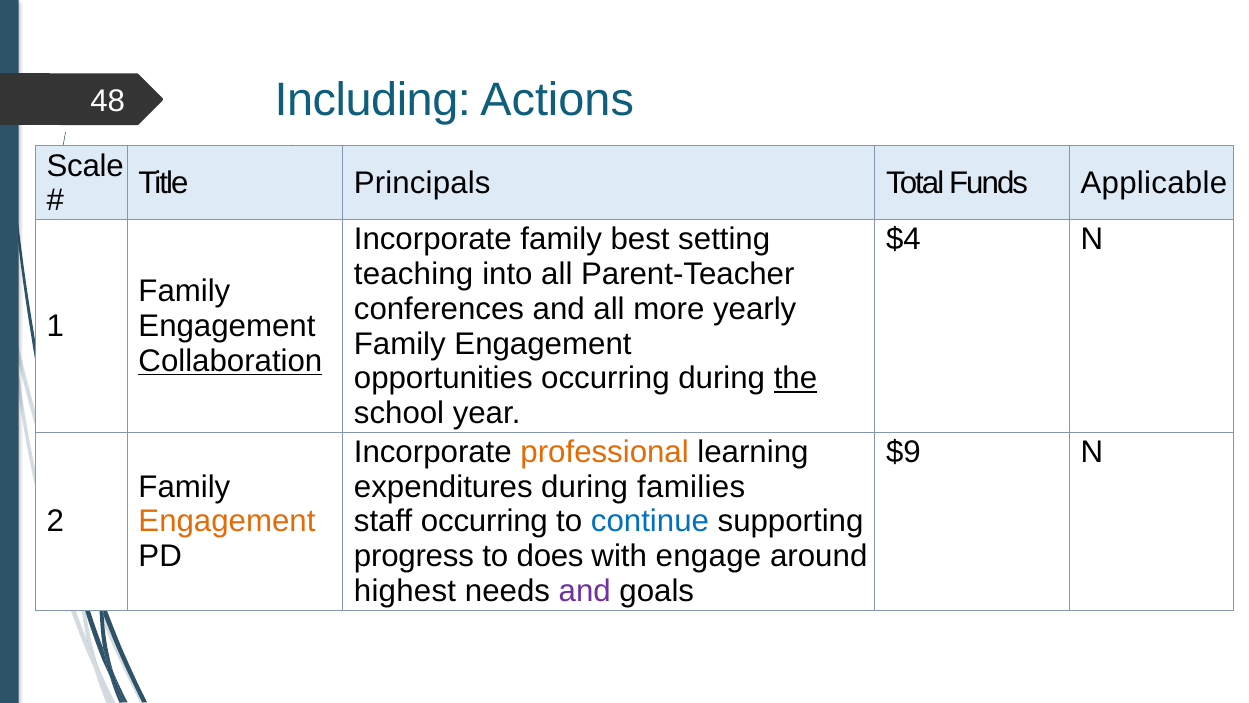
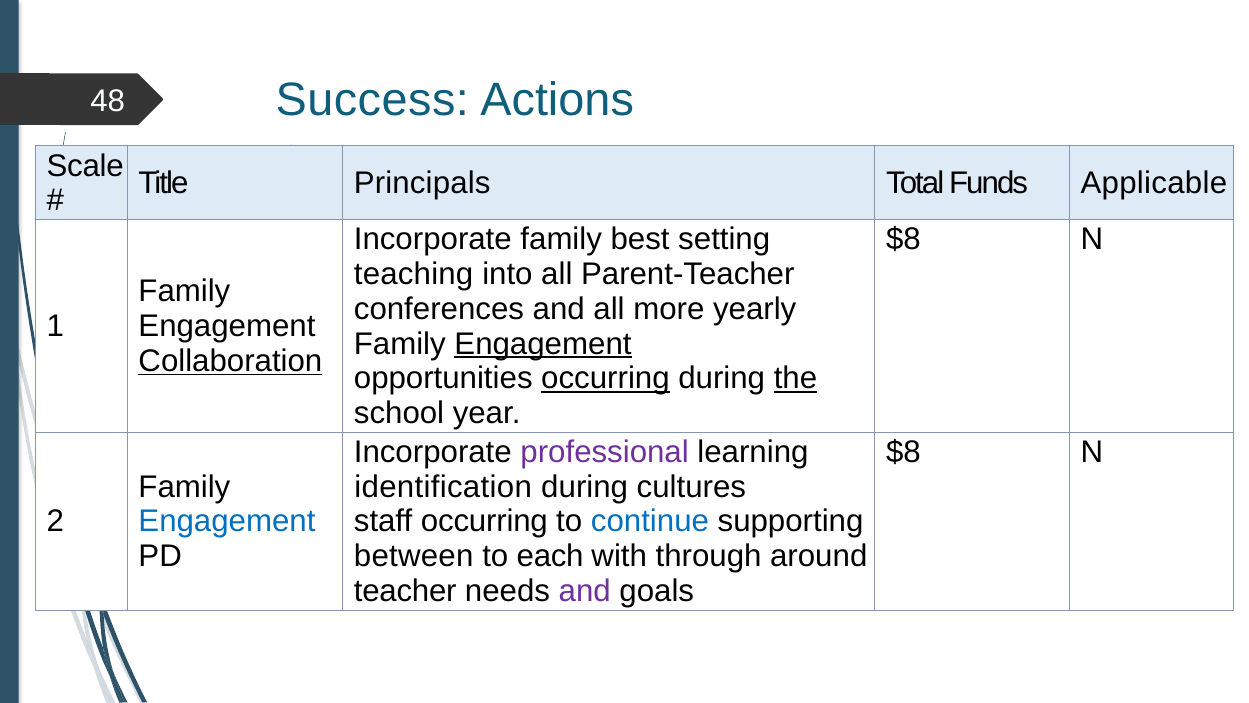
Including: Including -> Success
$4 at (904, 239): $4 -> $8
Engagement at (543, 343) underline: none -> present
occurring at (605, 378) underline: none -> present
professional colour: orange -> purple
$9 at (904, 452): $9 -> $8
expenditures: expenditures -> identification
families: families -> cultures
Engagement at (227, 521) colour: orange -> blue
progress: progress -> between
does: does -> each
engage: engage -> through
highest: highest -> teacher
